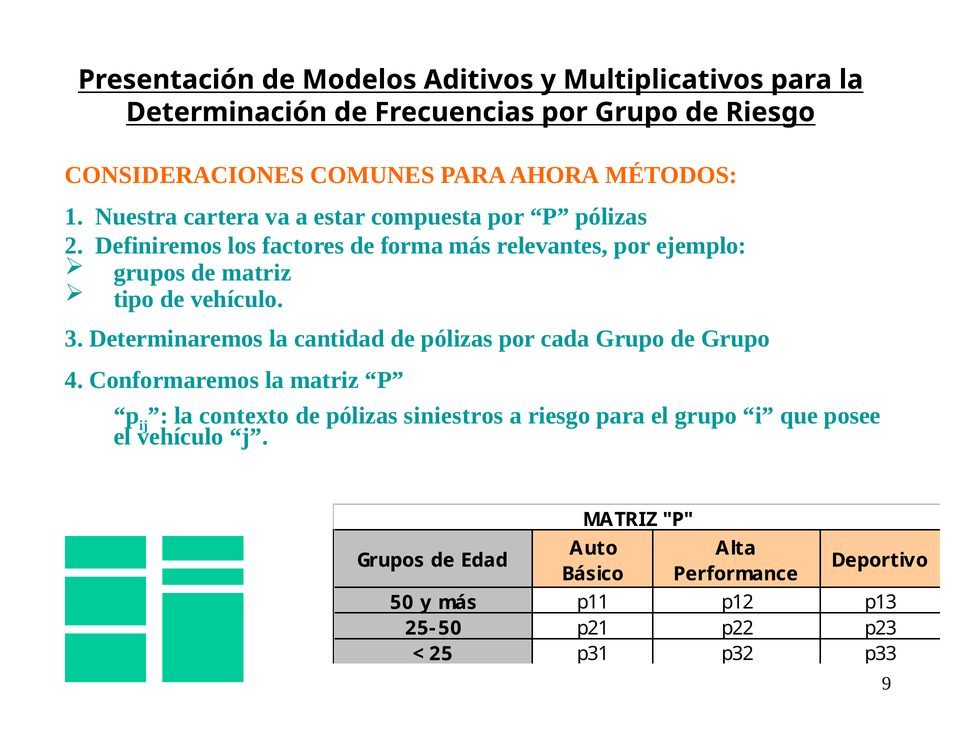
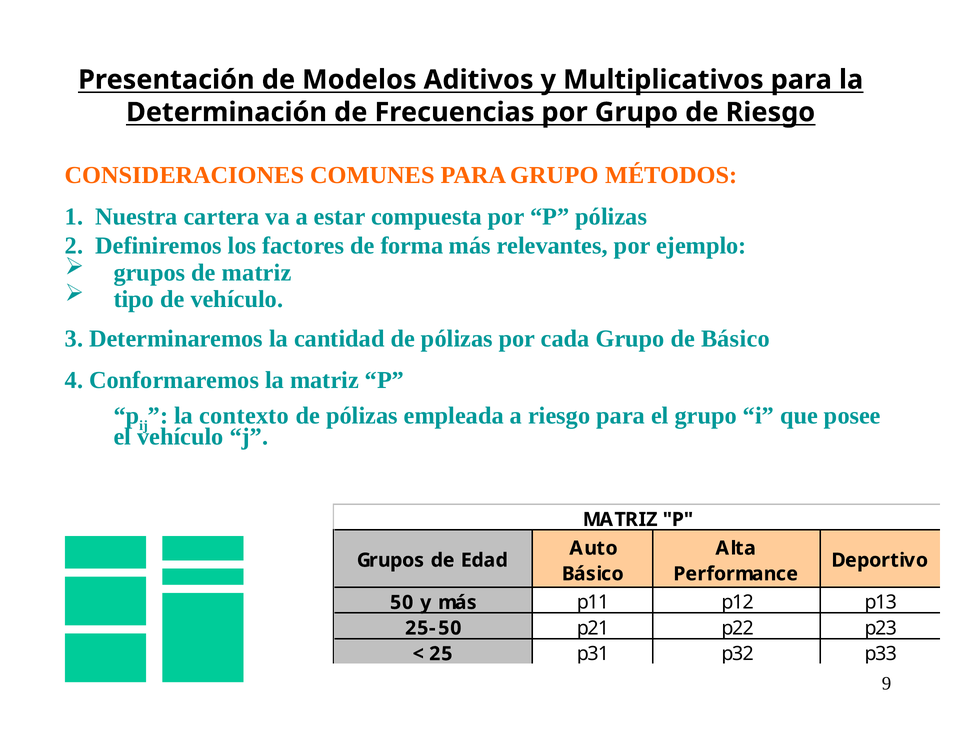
PARA AHORA: AHORA -> GRUPO
de Grupo: Grupo -> Básico
siniestros: siniestros -> empleada
